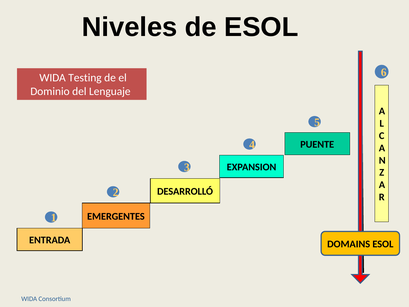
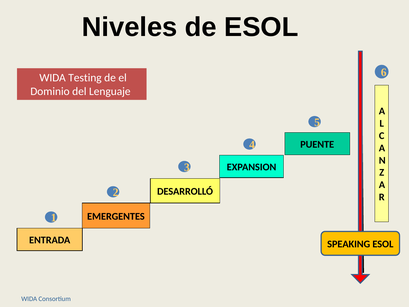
DOMAINS: DOMAINS -> SPEAKING
